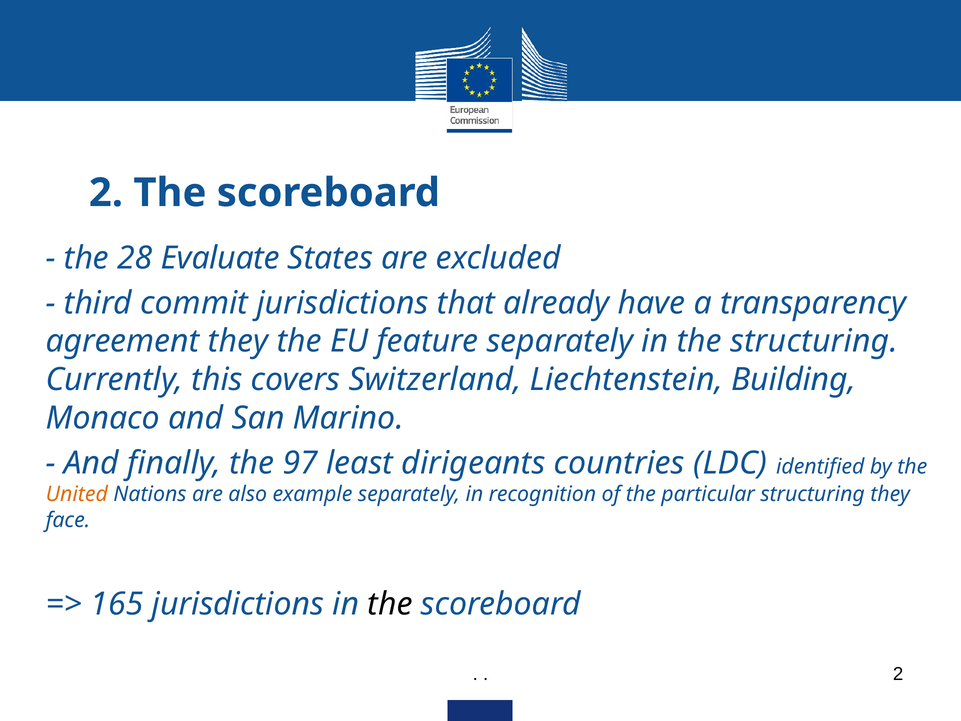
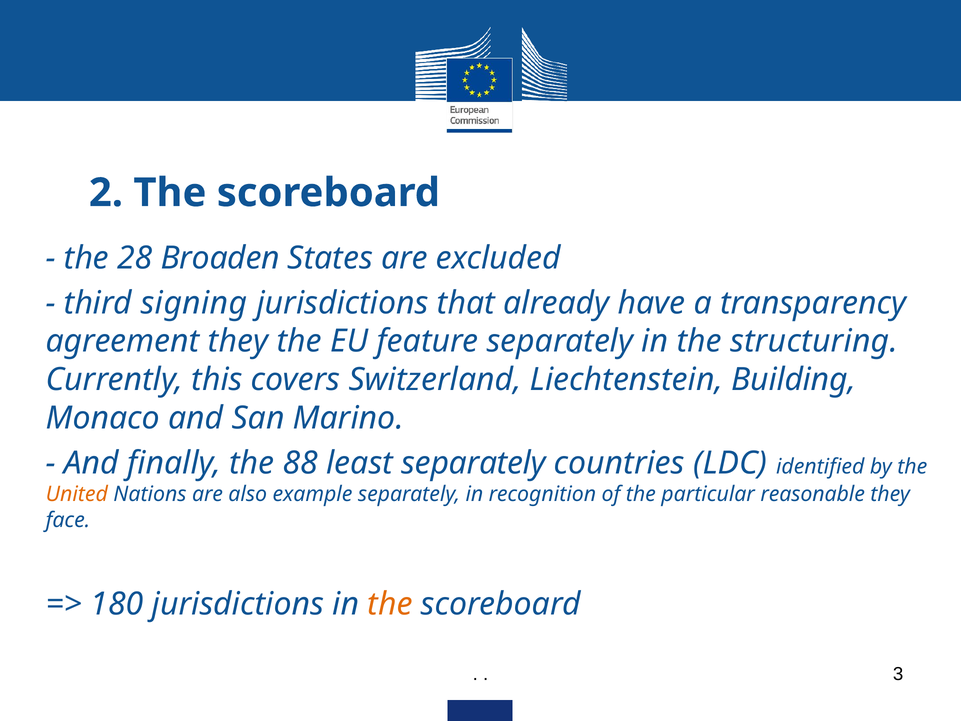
Evaluate: Evaluate -> Broaden
commit: commit -> signing
97: 97 -> 88
least dirigeants: dirigeants -> separately
particular structuring: structuring -> reasonable
165: 165 -> 180
the at (390, 604) colour: black -> orange
2 at (898, 674): 2 -> 3
